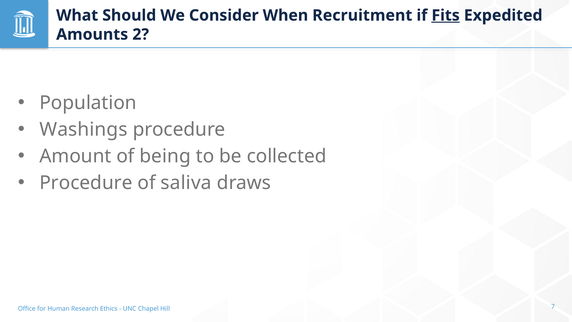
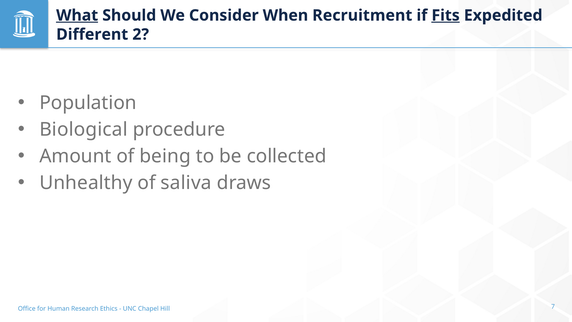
What underline: none -> present
Amounts: Amounts -> Different
Washings: Washings -> Biological
Procedure at (86, 183): Procedure -> Unhealthy
